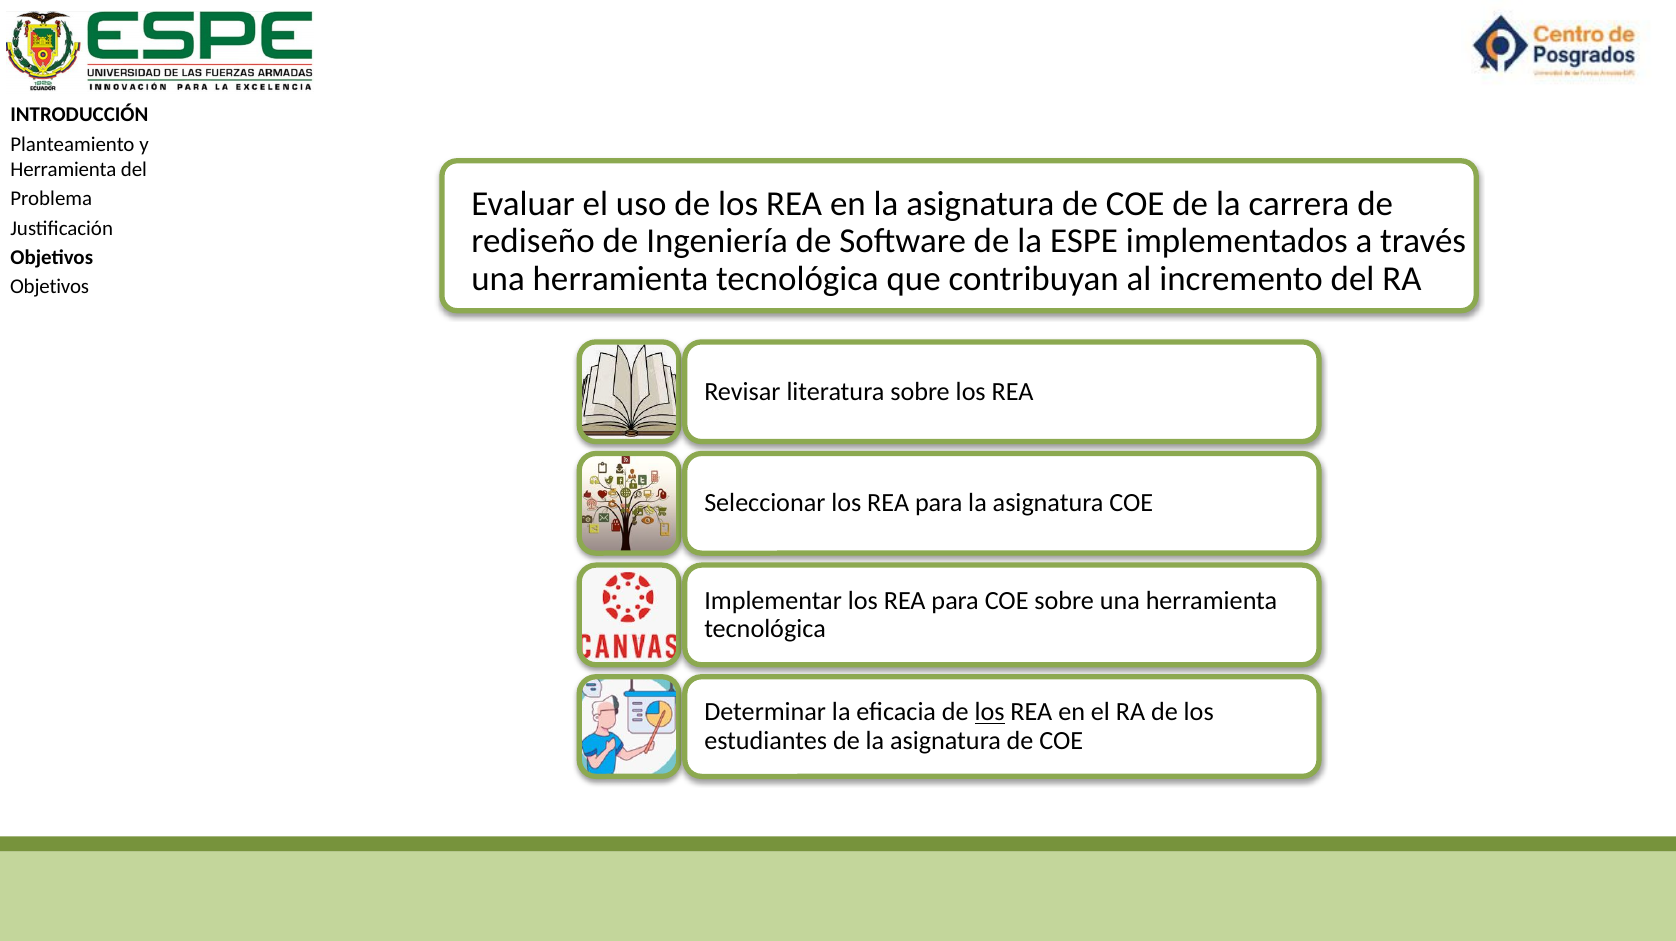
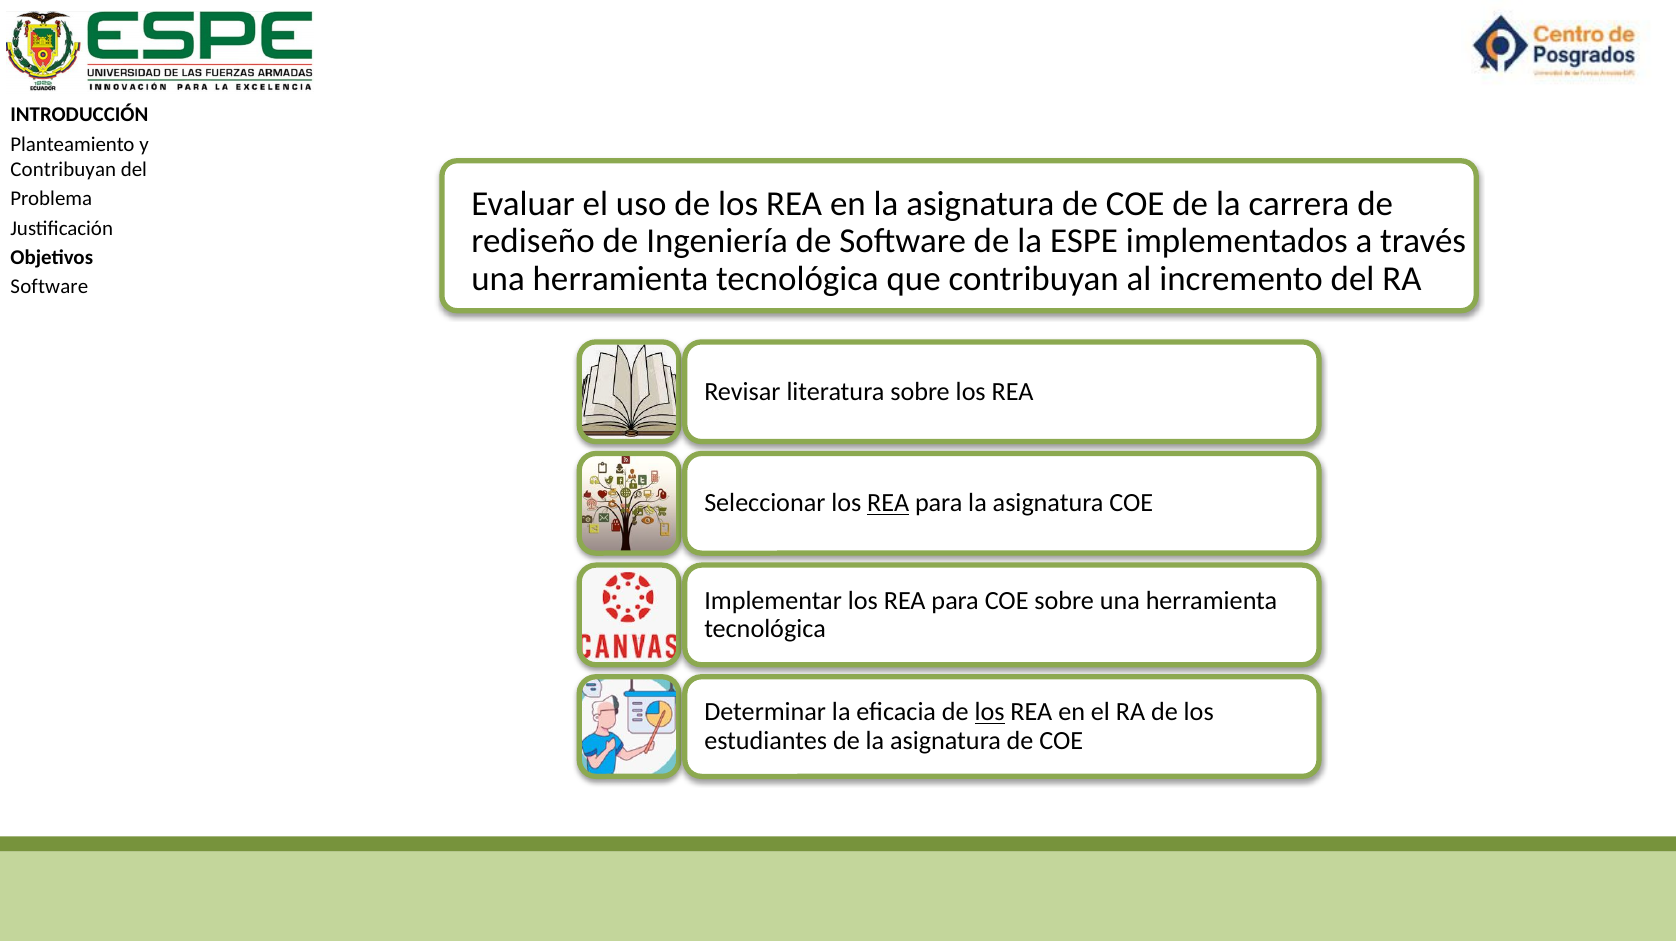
Herramienta at (63, 169): Herramienta -> Contribuyan
Objetivos at (50, 287): Objetivos -> Software
REA at (888, 503) underline: none -> present
